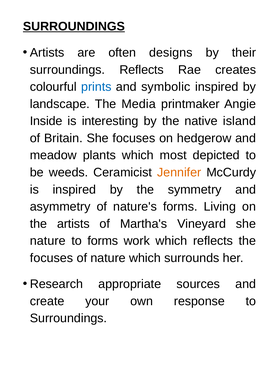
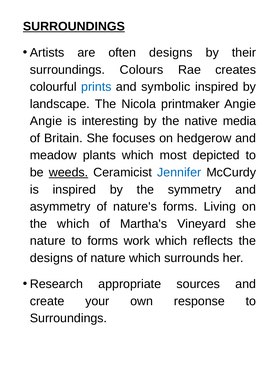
surroundings Reflects: Reflects -> Colours
Media: Media -> Nicola
Inside at (46, 121): Inside -> Angie
island: island -> media
weeds underline: none -> present
Jennifer colour: orange -> blue
the artists: artists -> which
focuses at (52, 258): focuses -> designs
